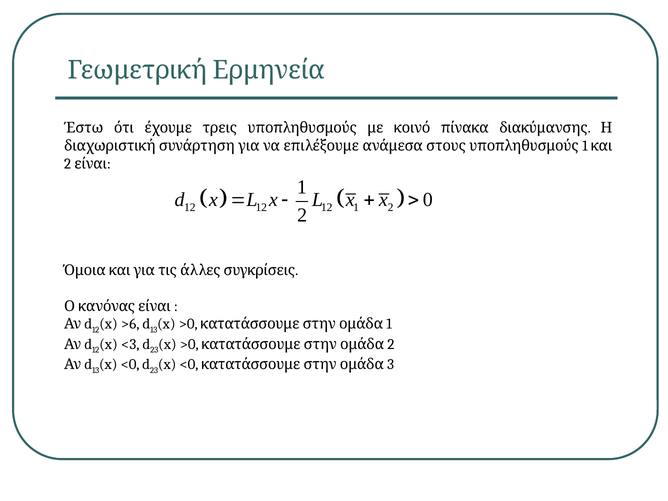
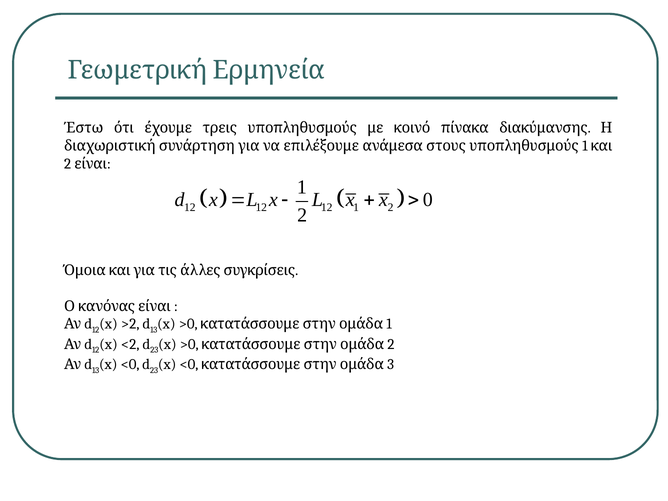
>6: >6 -> >2
<3: <3 -> <2
